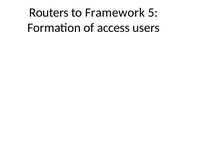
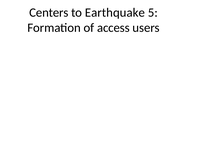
Routers: Routers -> Centers
Framework: Framework -> Earthquake
